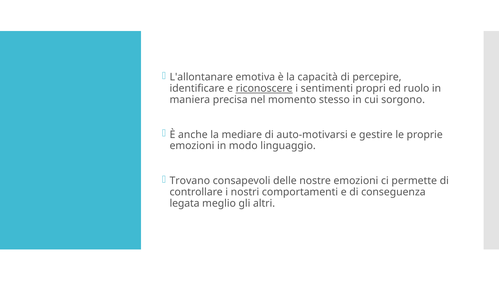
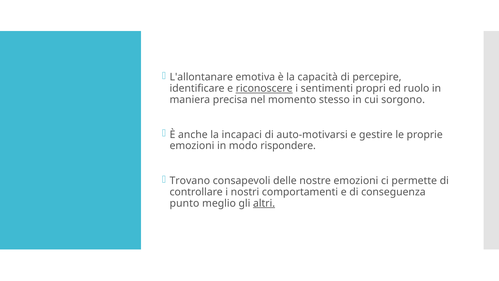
mediare: mediare -> incapaci
linguaggio: linguaggio -> rispondere
legata: legata -> punto
altri underline: none -> present
